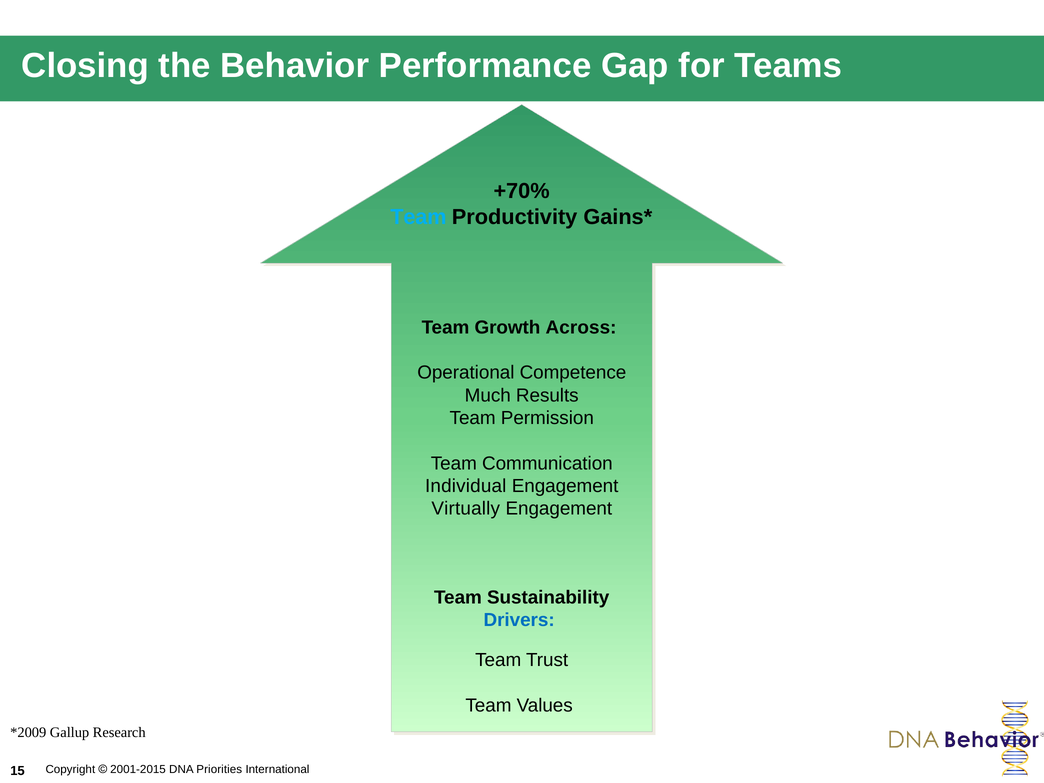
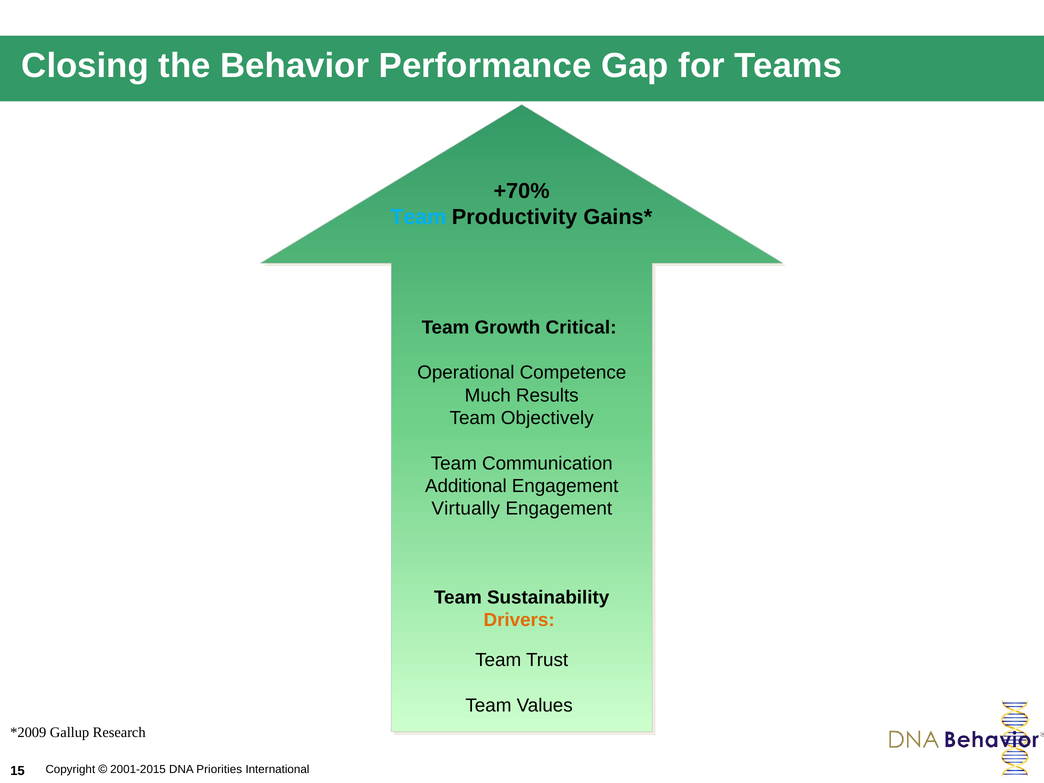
Across: Across -> Critical
Permission: Permission -> Objectively
Individual: Individual -> Additional
Drivers colour: blue -> orange
